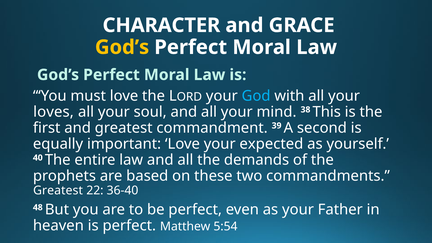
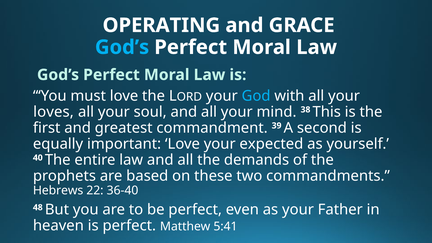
CHARACTER: CHARACTER -> OPERATING
God’s at (122, 47) colour: yellow -> light blue
Greatest at (58, 191): Greatest -> Hebrews
5:54: 5:54 -> 5:41
